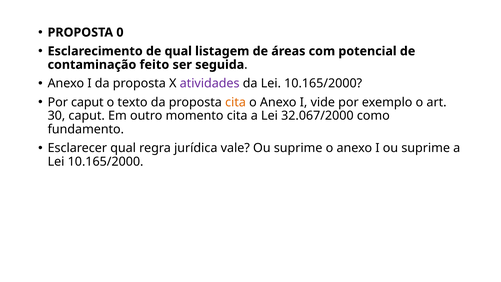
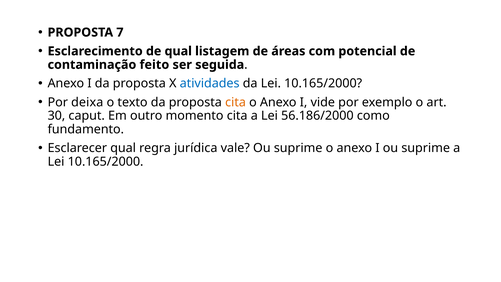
0: 0 -> 7
atividades colour: purple -> blue
Por caput: caput -> deixa
32.067/2000: 32.067/2000 -> 56.186/2000
